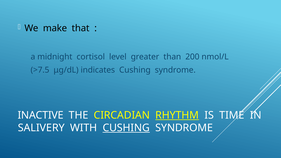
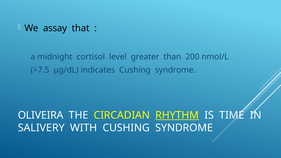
make: make -> assay
INACTIVE: INACTIVE -> OLIVEIRA
CUSHING at (126, 128) underline: present -> none
